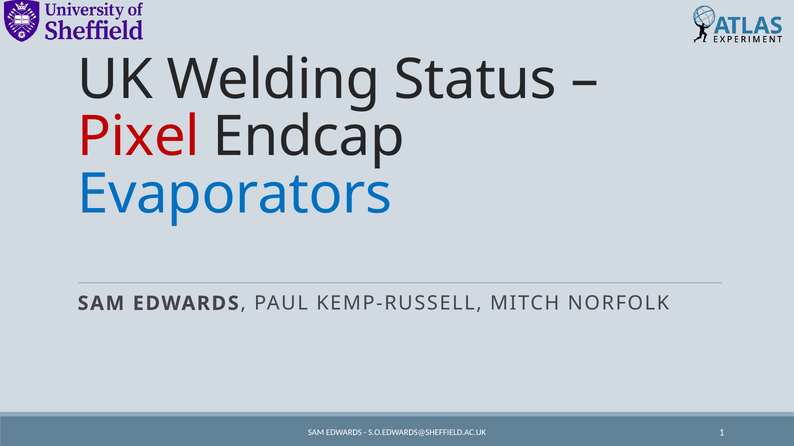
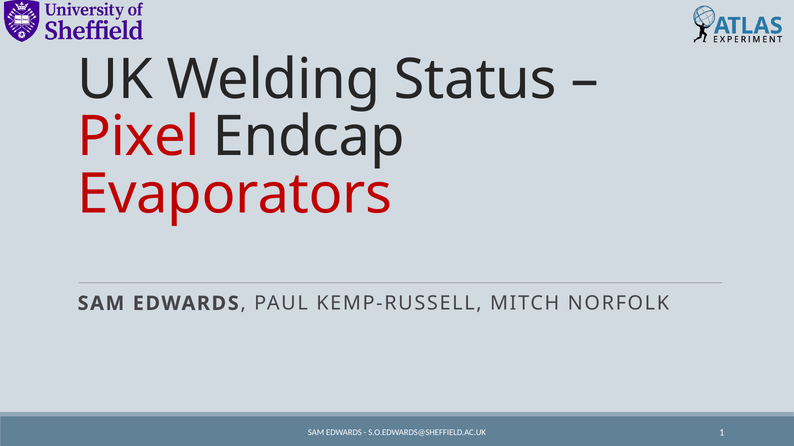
Evaporators colour: blue -> red
